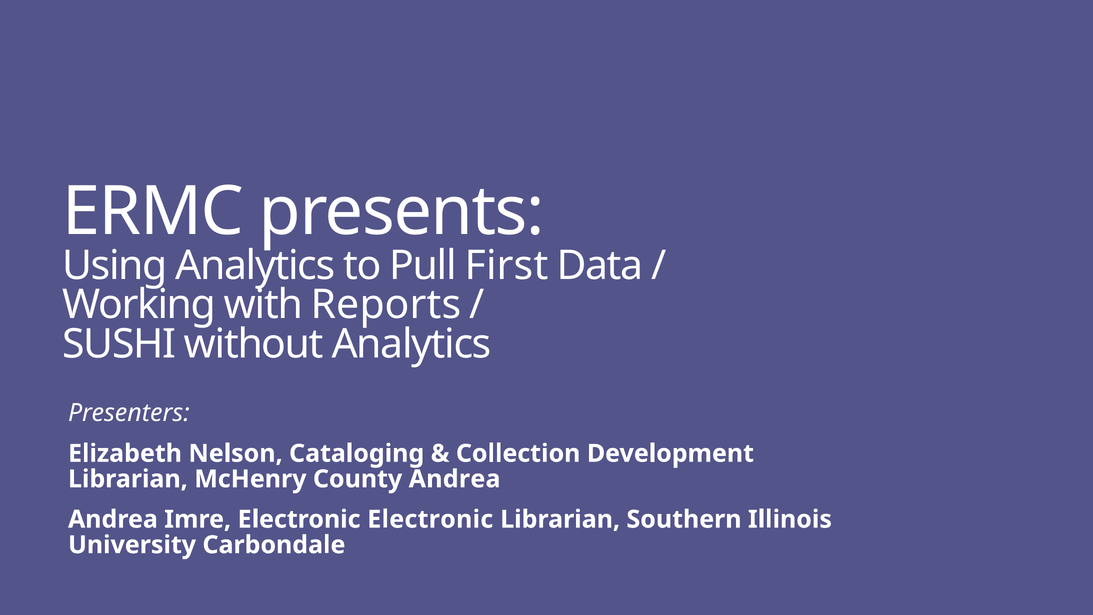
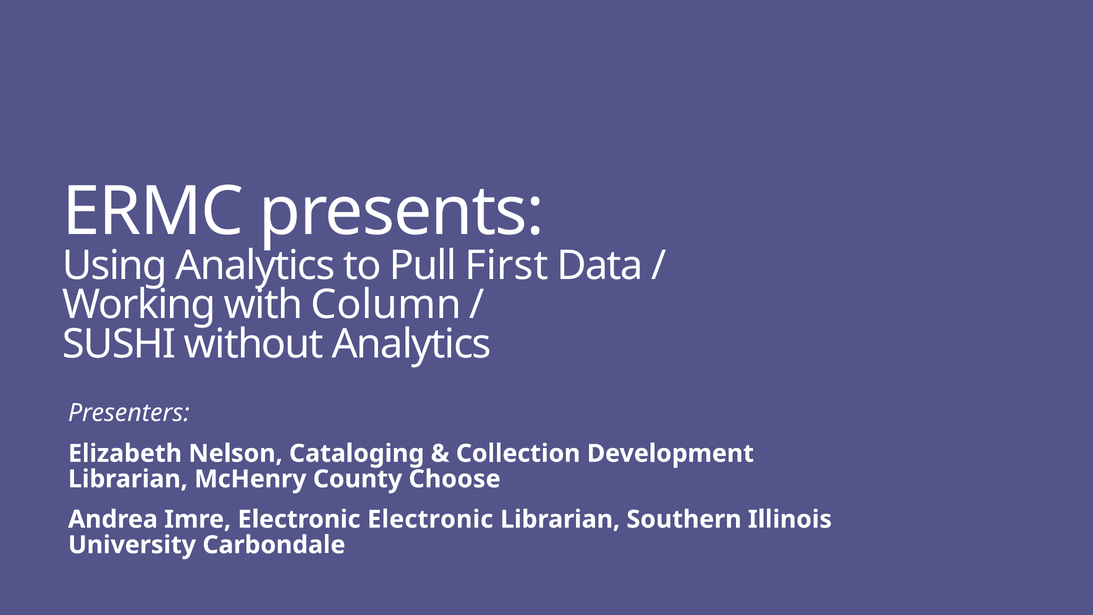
Reports: Reports -> Column
County Andrea: Andrea -> Choose
